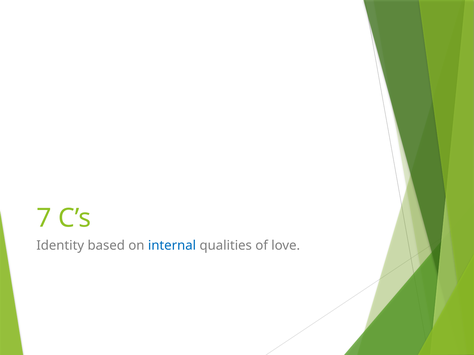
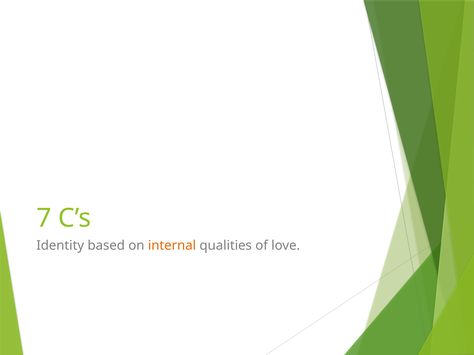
internal colour: blue -> orange
